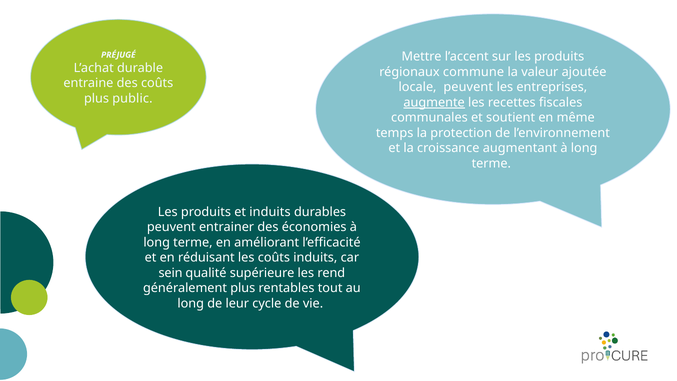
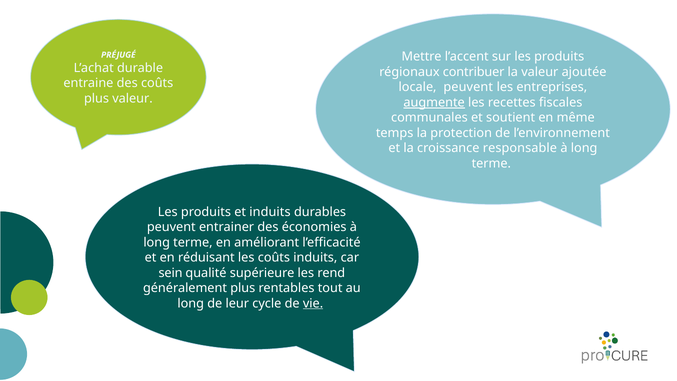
commune: commune -> contribuer
plus public: public -> valeur
augmentant: augmentant -> responsable
vie underline: none -> present
